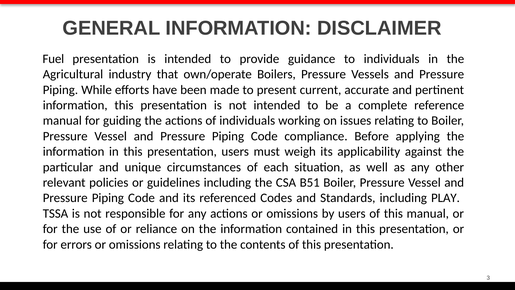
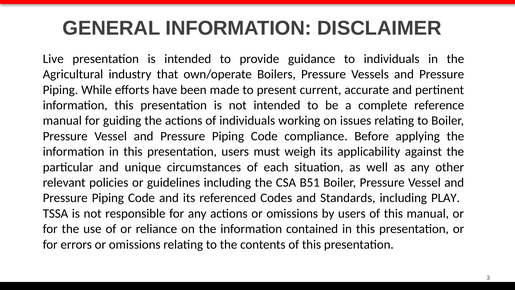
Fuel: Fuel -> Live
